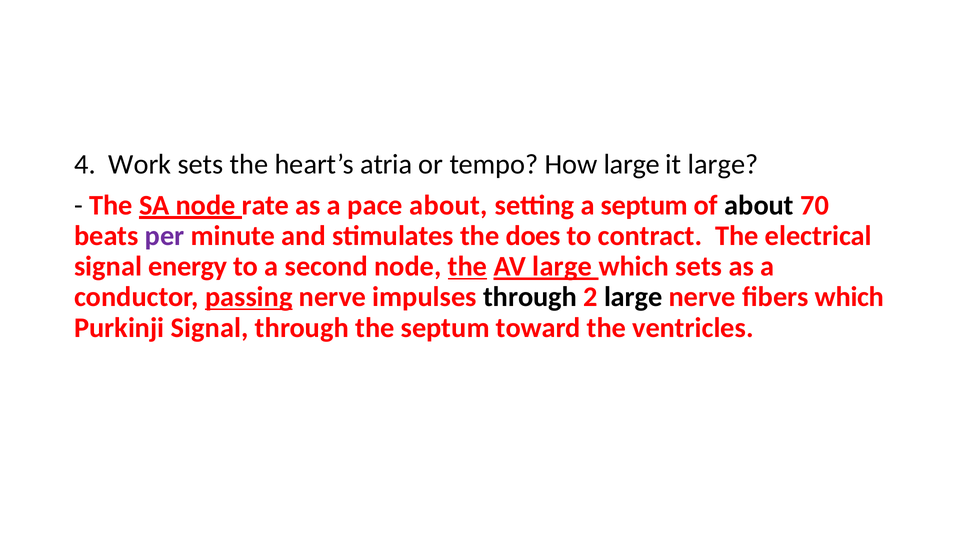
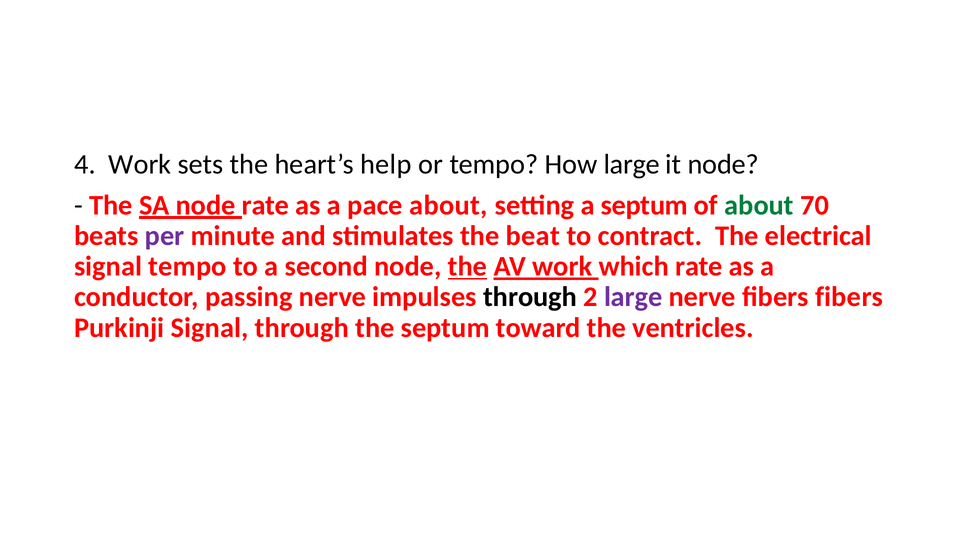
atria: atria -> help
it large: large -> node
about at (759, 205) colour: black -> green
does: does -> beat
signal energy: energy -> tempo
AV large: large -> work
which sets: sets -> rate
passing underline: present -> none
large at (633, 297) colour: black -> purple
fibers which: which -> fibers
